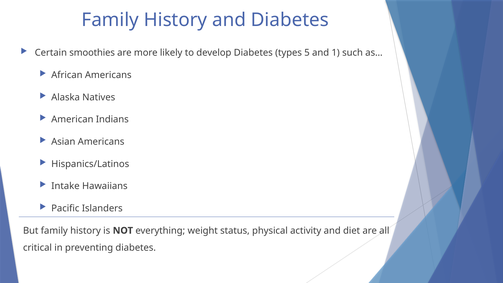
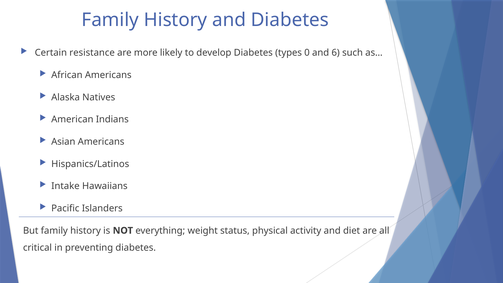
smoothies: smoothies -> resistance
5: 5 -> 0
1: 1 -> 6
